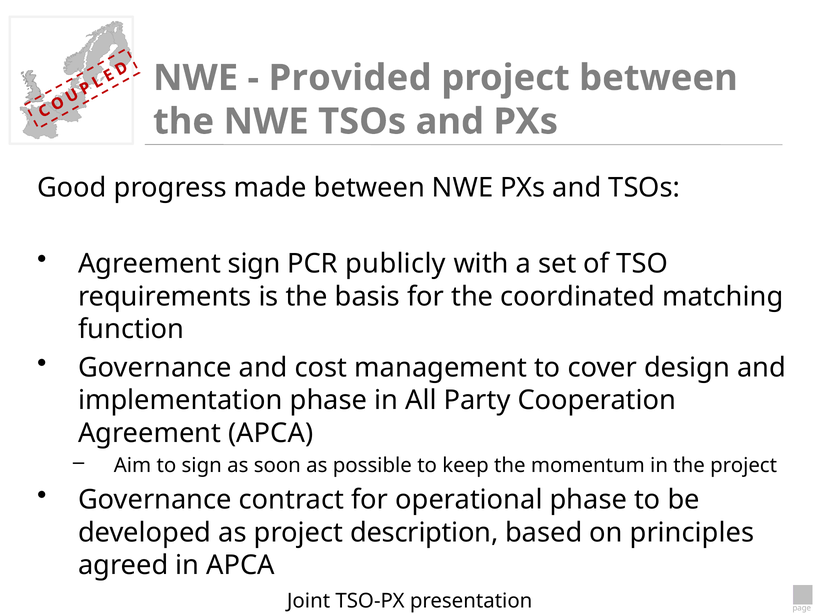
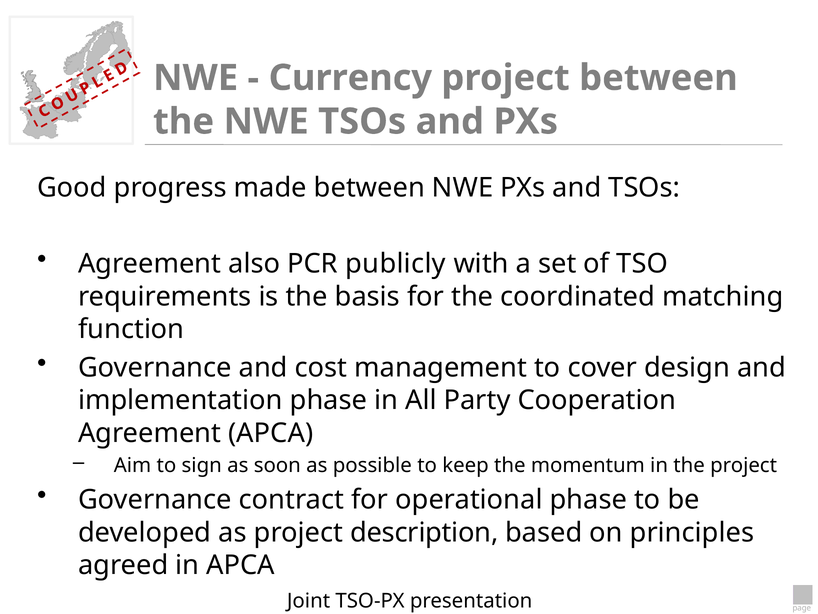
Provided: Provided -> Currency
Agreement sign: sign -> also
